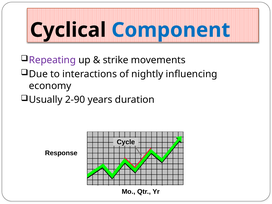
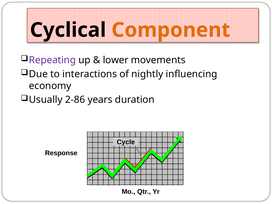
Component colour: blue -> orange
strike: strike -> lower
2-90: 2-90 -> 2-86
